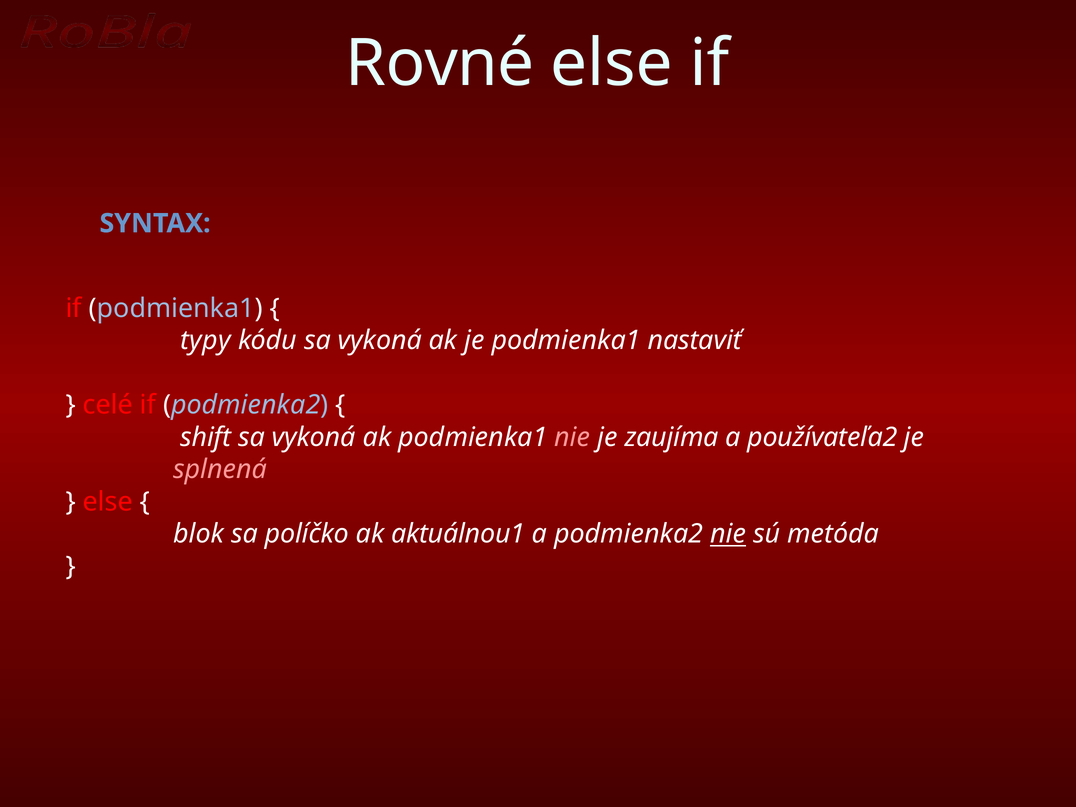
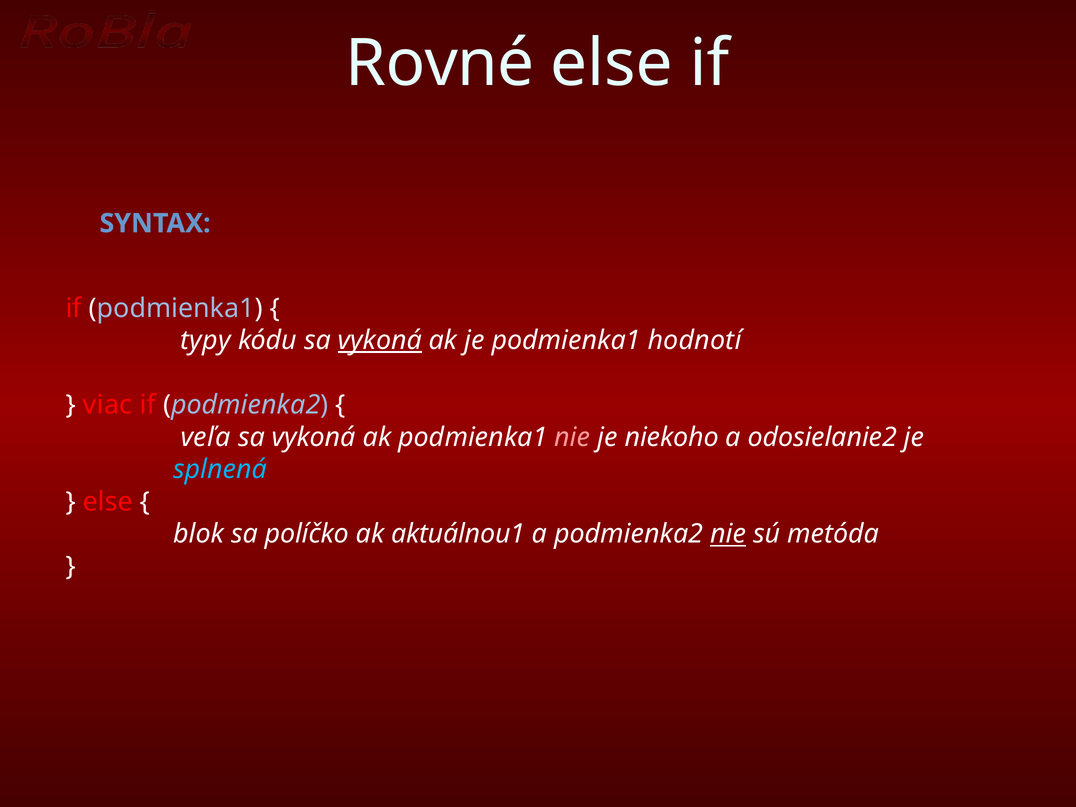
vykoná at (380, 340) underline: none -> present
nastaviť: nastaviť -> hodnotí
celé: celé -> viac
shift: shift -> veľa
zaujíma: zaujíma -> niekoho
používateľa2: používateľa2 -> odosielanie2
splnená colour: pink -> light blue
